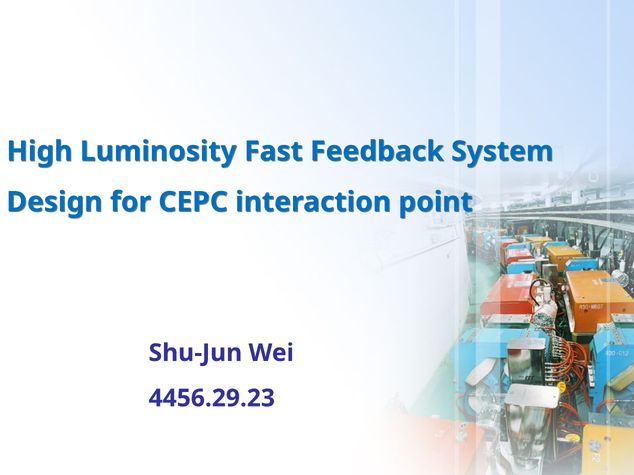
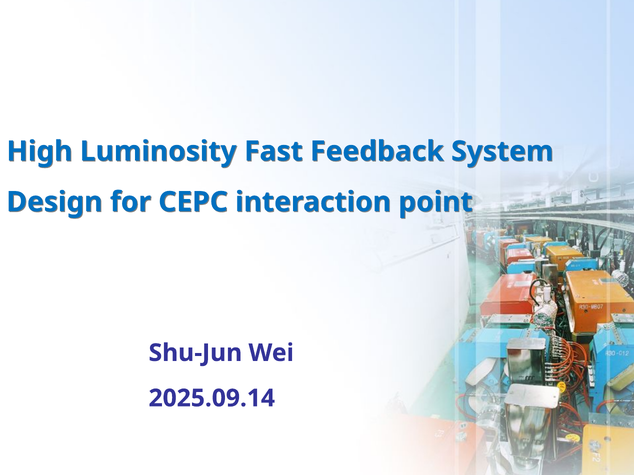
4456.29.23: 4456.29.23 -> 2025.09.14
